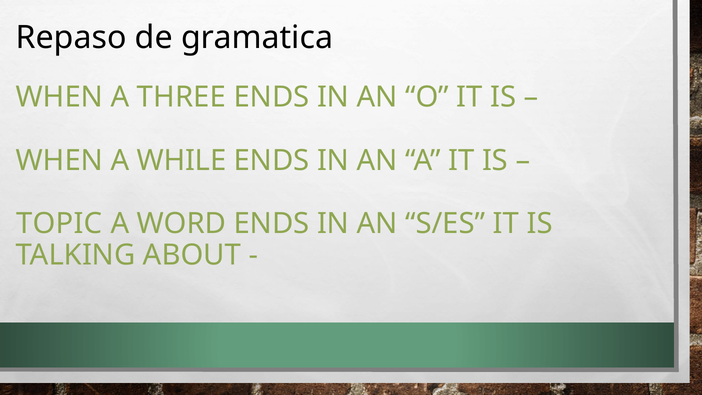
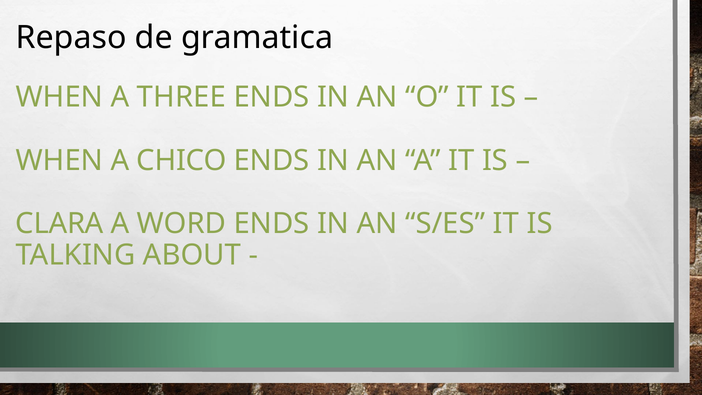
WHILE: WHILE -> CHICO
TOPIC: TOPIC -> CLARA
